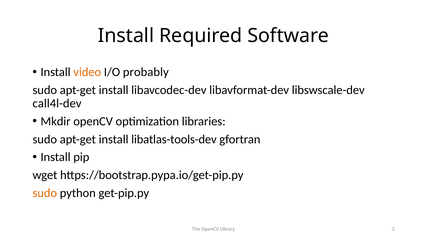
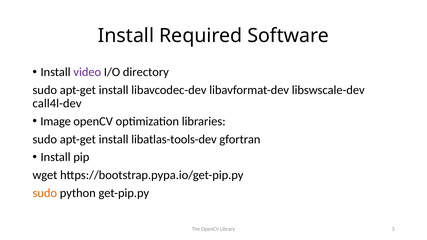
video colour: orange -> purple
probably: probably -> directory
Mkdir: Mkdir -> Image
